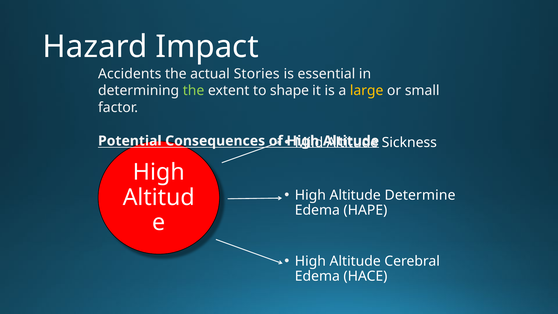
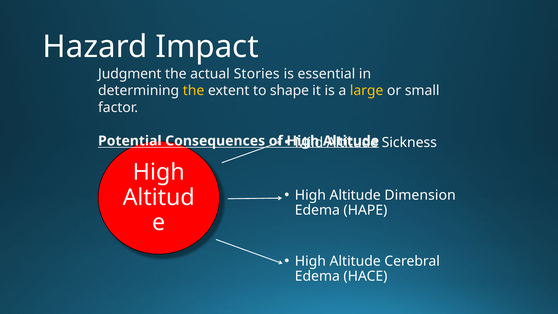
Accidents: Accidents -> Judgment
the at (194, 91) colour: light green -> yellow
Determine: Determine -> Dimension
